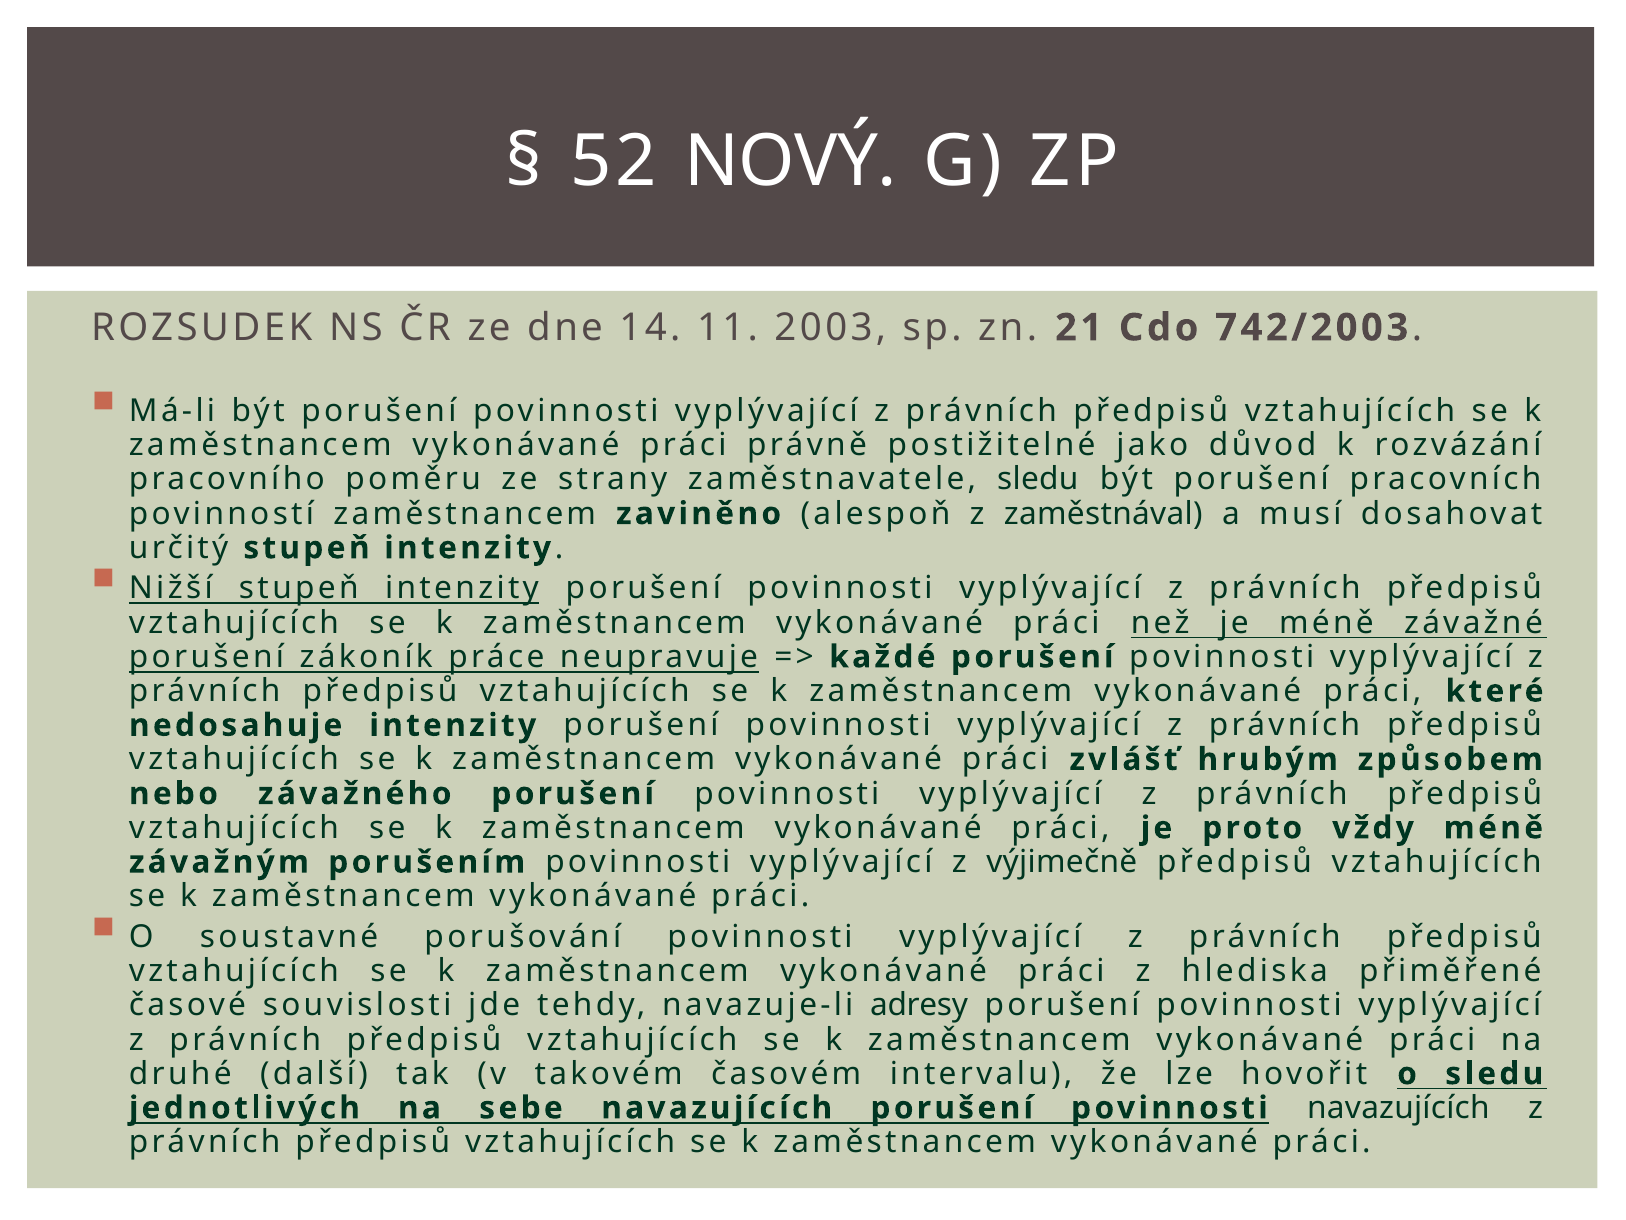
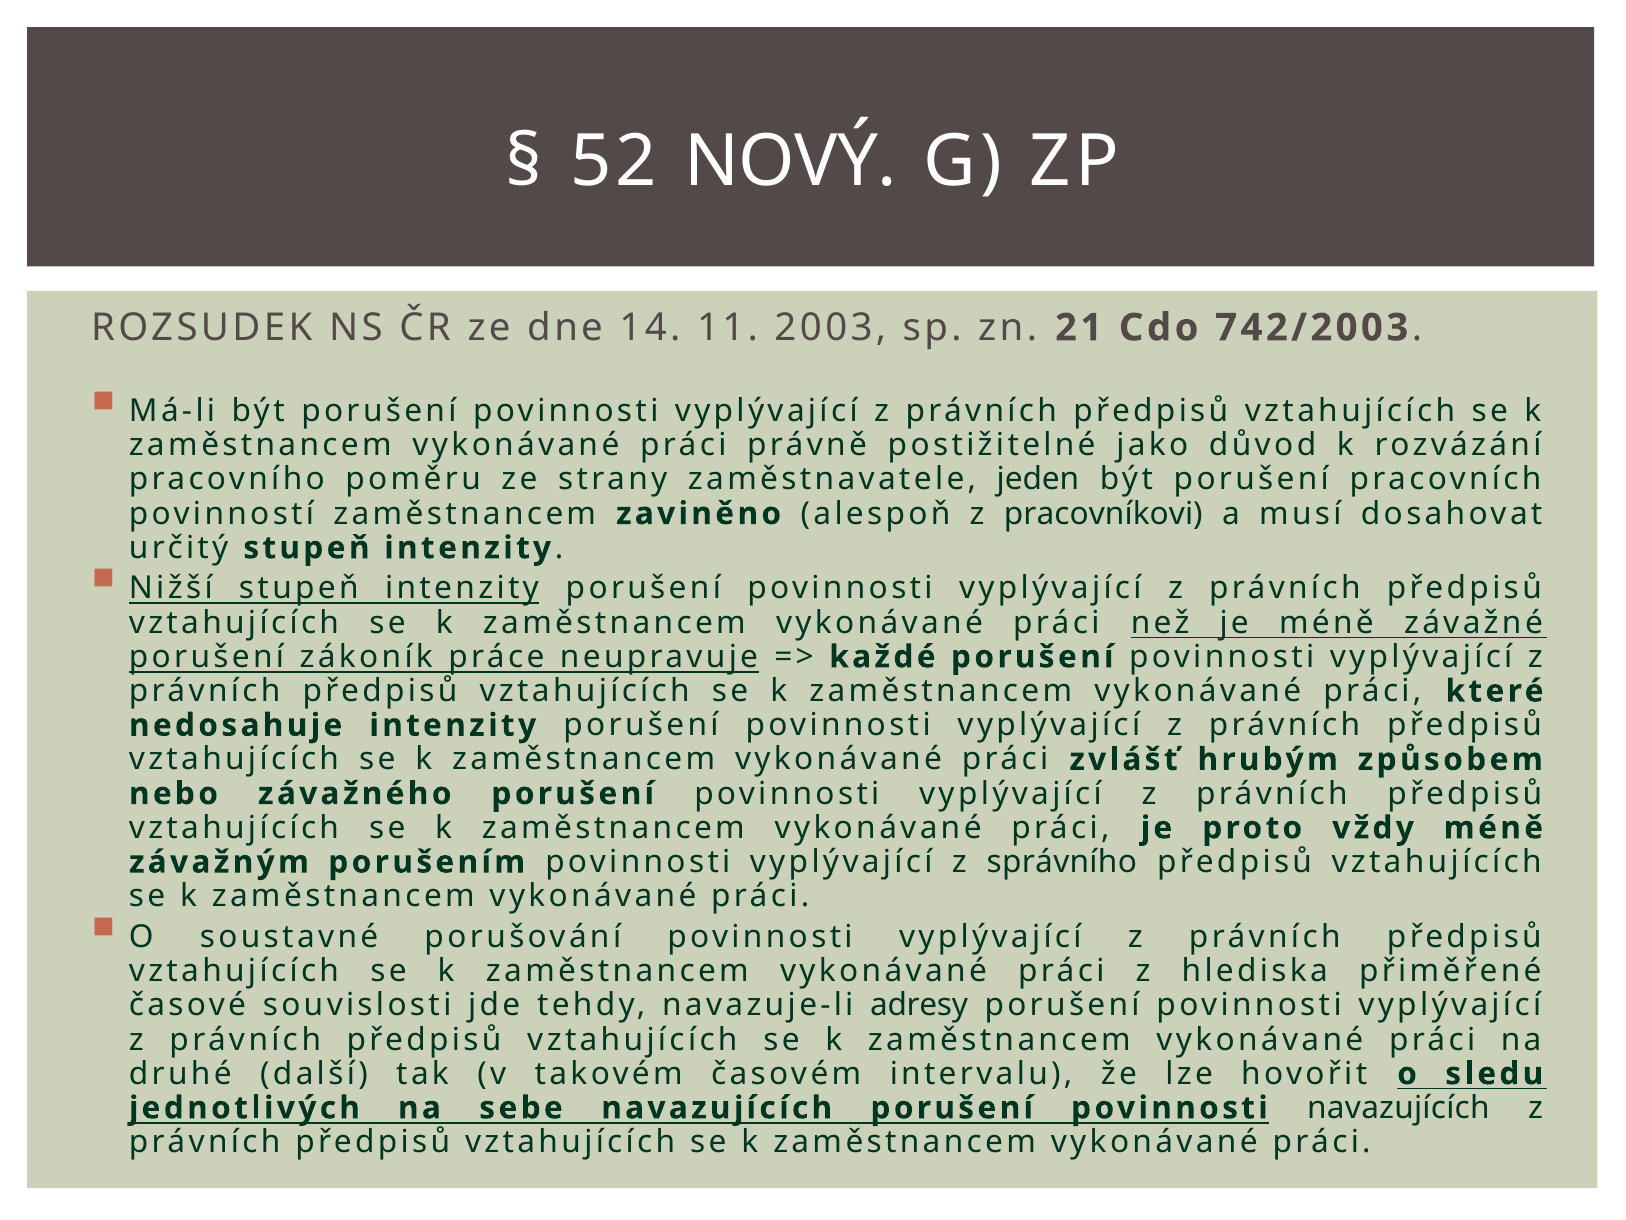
zaměstnavatele sledu: sledu -> jeden
zaměstnával: zaměstnával -> pracovníkovi
výjimečně: výjimečně -> správního
